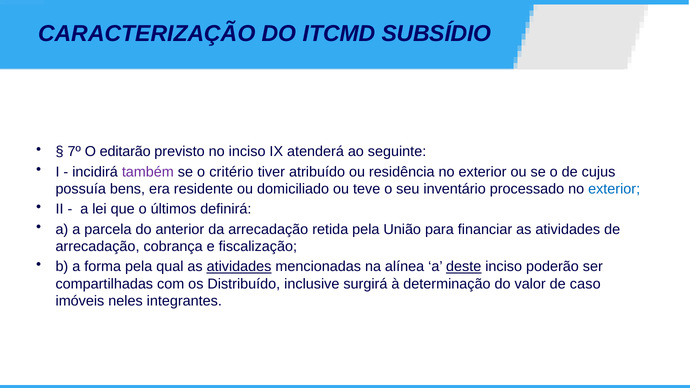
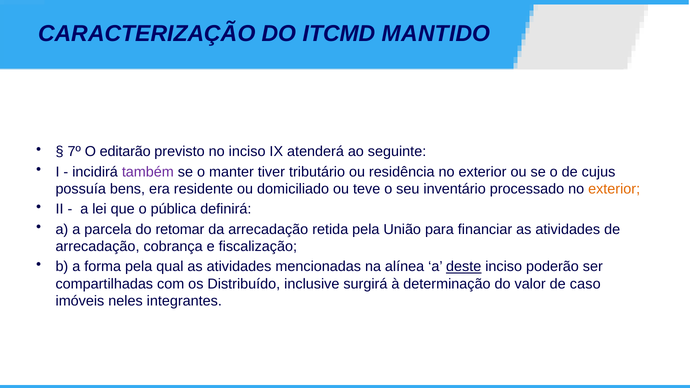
SUBSÍDIO: SUBSÍDIO -> MANTIDO
critério: critério -> manter
atribuído: atribuído -> tributário
exterior at (614, 189) colour: blue -> orange
últimos: últimos -> pública
anterior: anterior -> retomar
atividades at (239, 267) underline: present -> none
